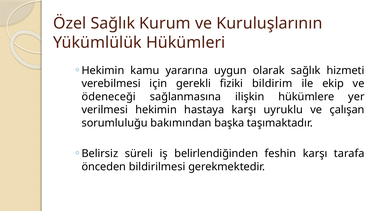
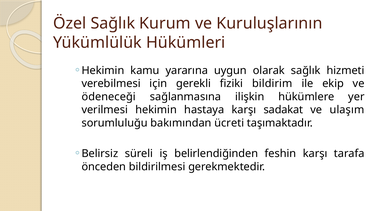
uyruklu: uyruklu -> sadakat
çalışan: çalışan -> ulaşım
başka: başka -> ücreti
